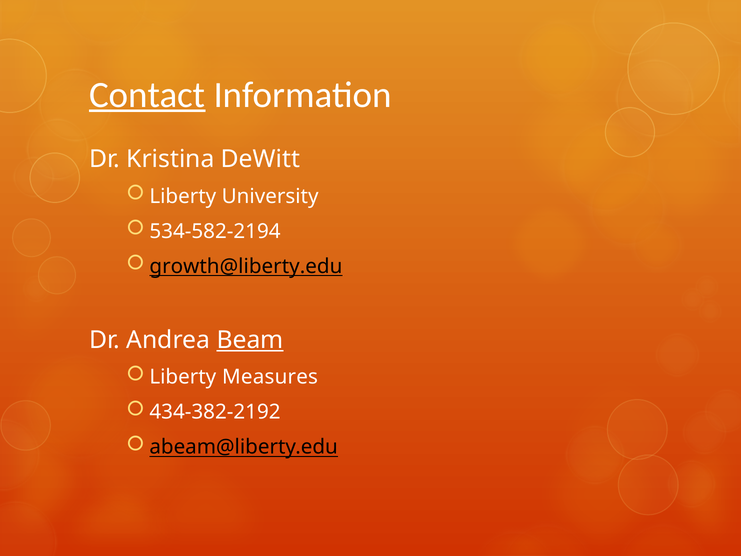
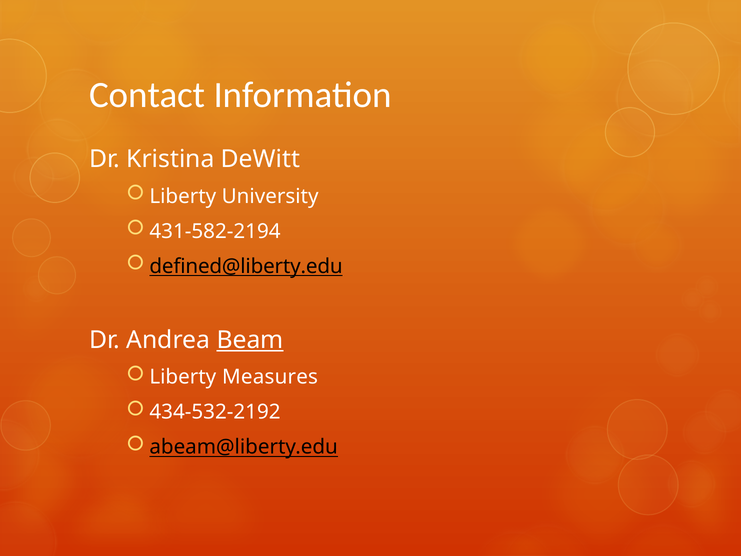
Contact underline: present -> none
534-582-2194: 534-582-2194 -> 431-582-2194
growth@liberty.edu: growth@liberty.edu -> defined@liberty.edu
434-382-2192: 434-382-2192 -> 434-532-2192
